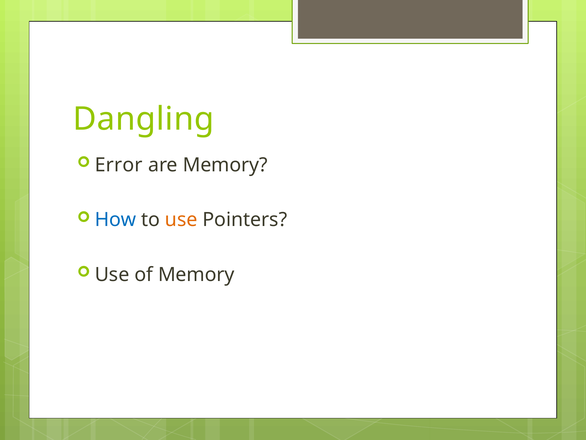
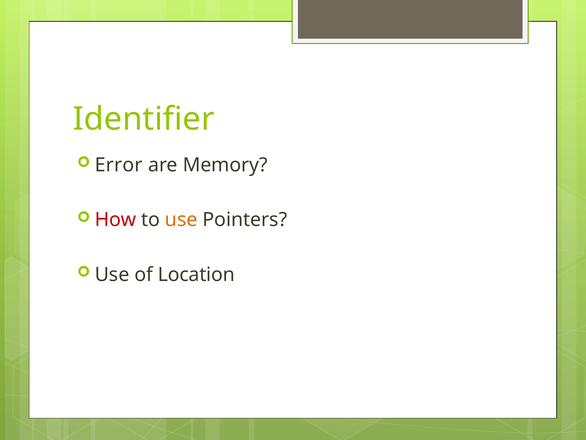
Dangling: Dangling -> Identifier
How colour: blue -> red
of Memory: Memory -> Location
